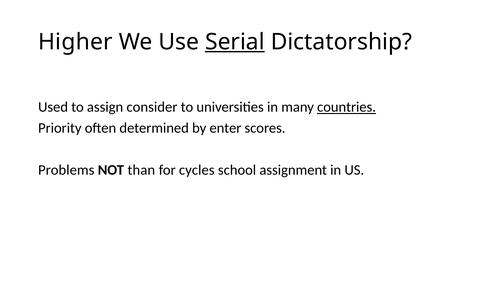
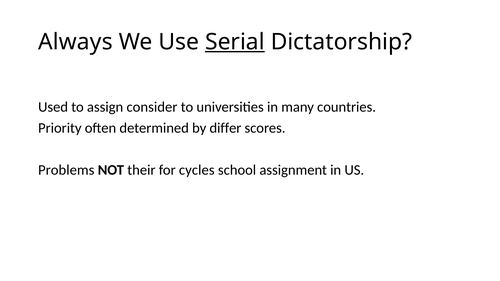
Higher: Higher -> Always
countries underline: present -> none
enter: enter -> differ
than: than -> their
